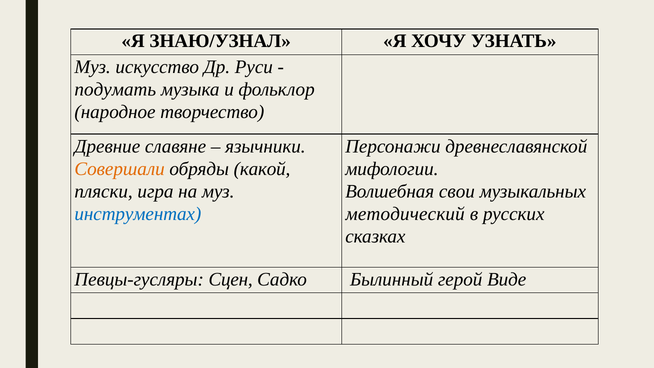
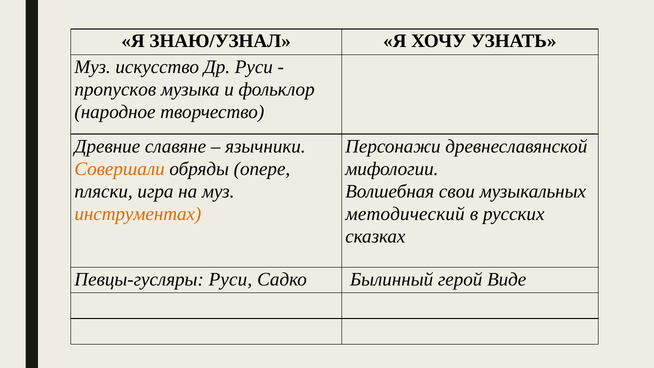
подумать: подумать -> пропусков
какой: какой -> опере
инструментах colour: blue -> orange
Певцы-гусляры Сцен: Сцен -> Руси
